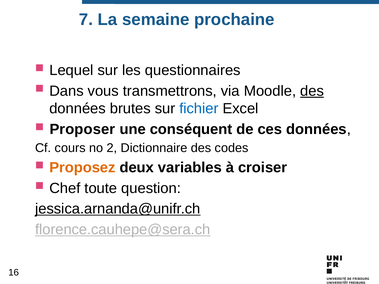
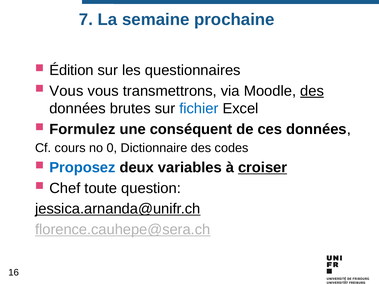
Lequel: Lequel -> Édition
Dans at (67, 91): Dans -> Vous
Proposer: Proposer -> Formulez
2: 2 -> 0
Proposez colour: orange -> blue
croiser underline: none -> present
